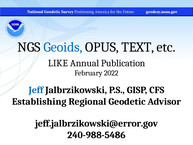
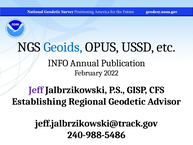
TEXT: TEXT -> USSD
LIKE: LIKE -> INFO
Jeff colour: blue -> purple
jeff.jalbrzikowski@error.gov: jeff.jalbrzikowski@error.gov -> jeff.jalbrzikowski@track.gov
